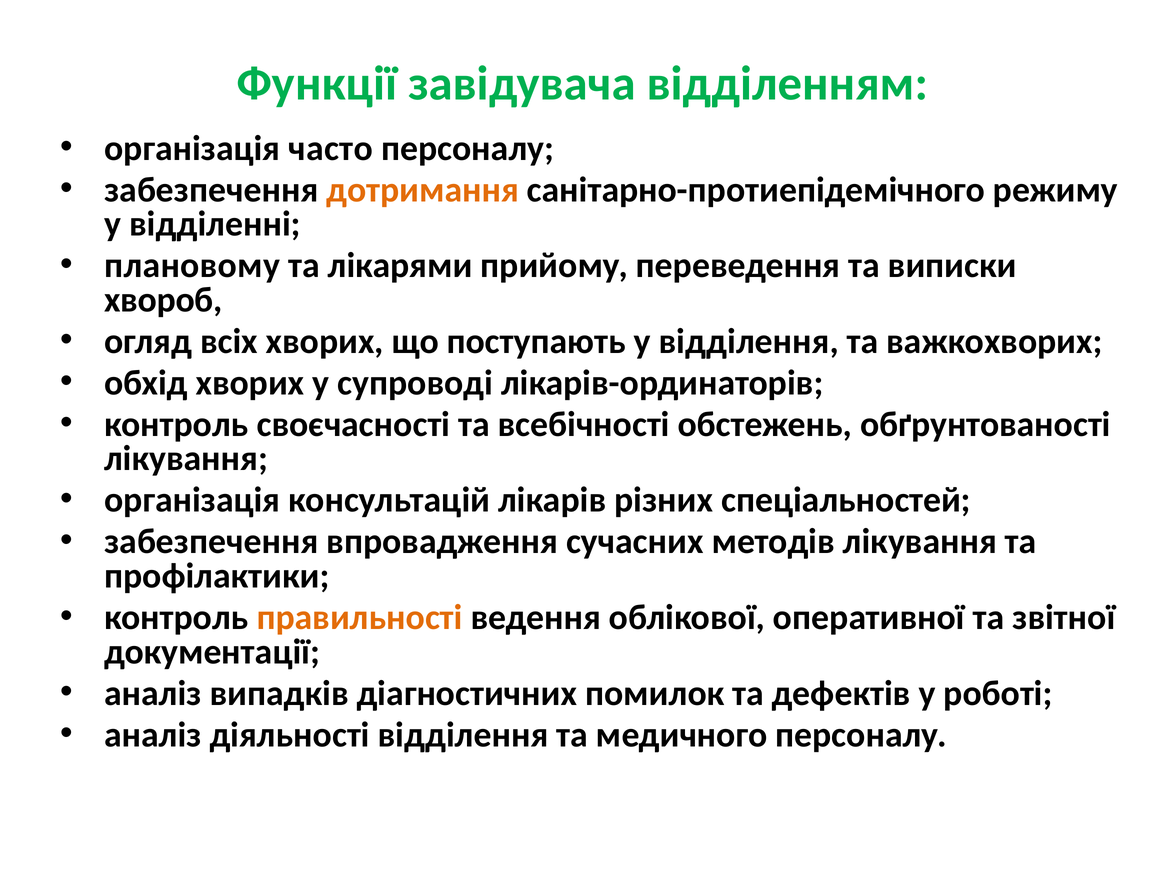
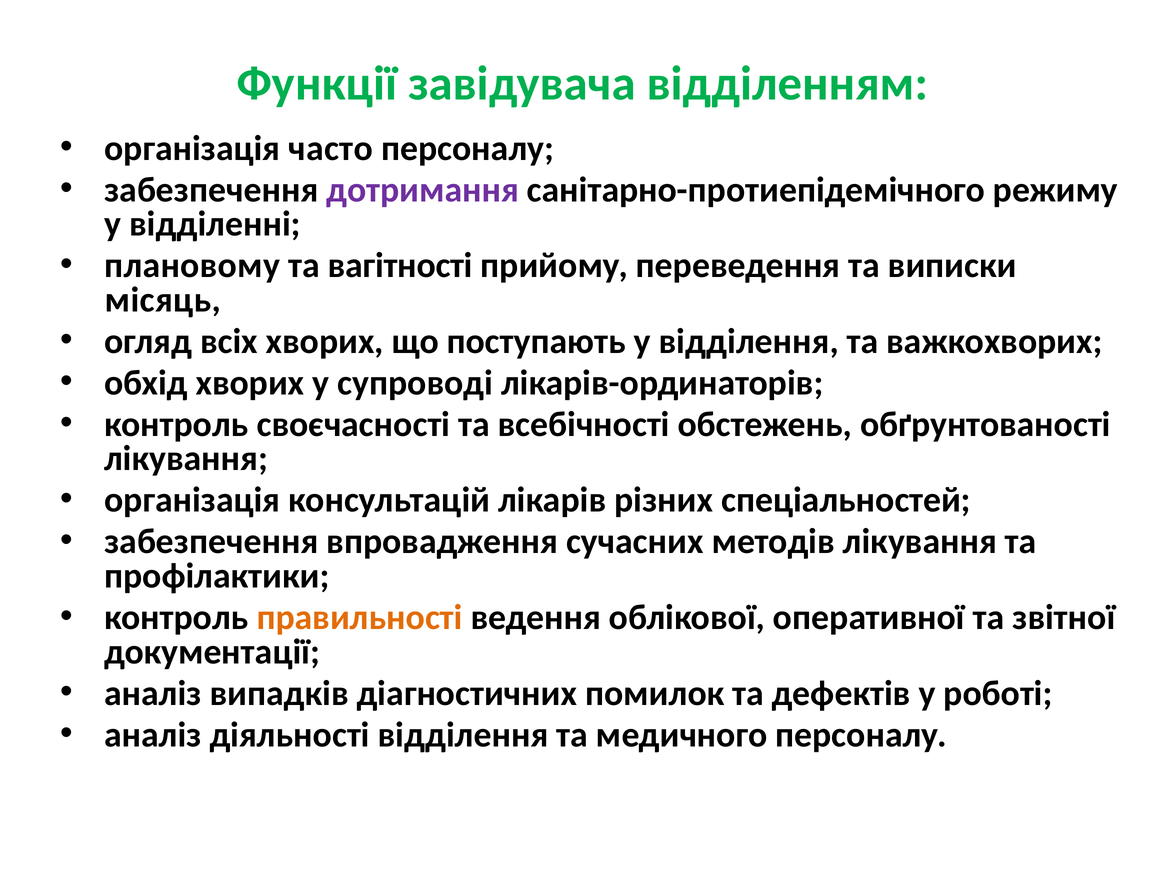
дотримання colour: orange -> purple
лікарями: лікарями -> вагітності
хвороб: хвороб -> місяць
